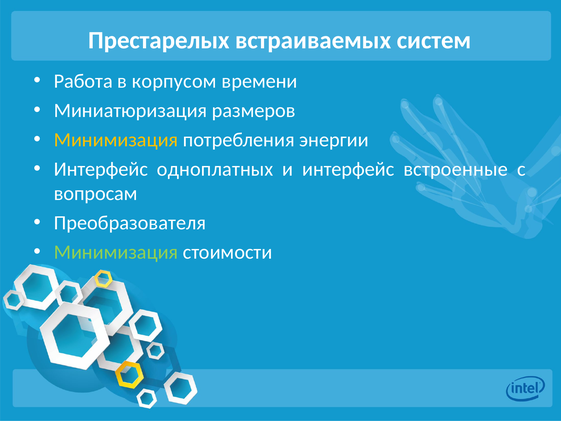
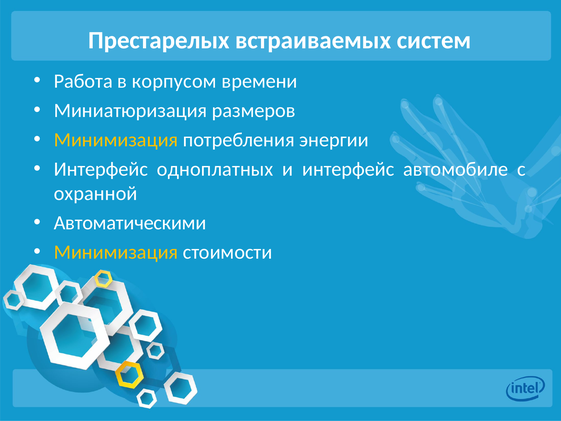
встроенные: встроенные -> автомобиле
вопросам: вопросам -> охранной
Преобразователя: Преобразователя -> Автоматическими
Минимизация at (116, 252) colour: light green -> yellow
